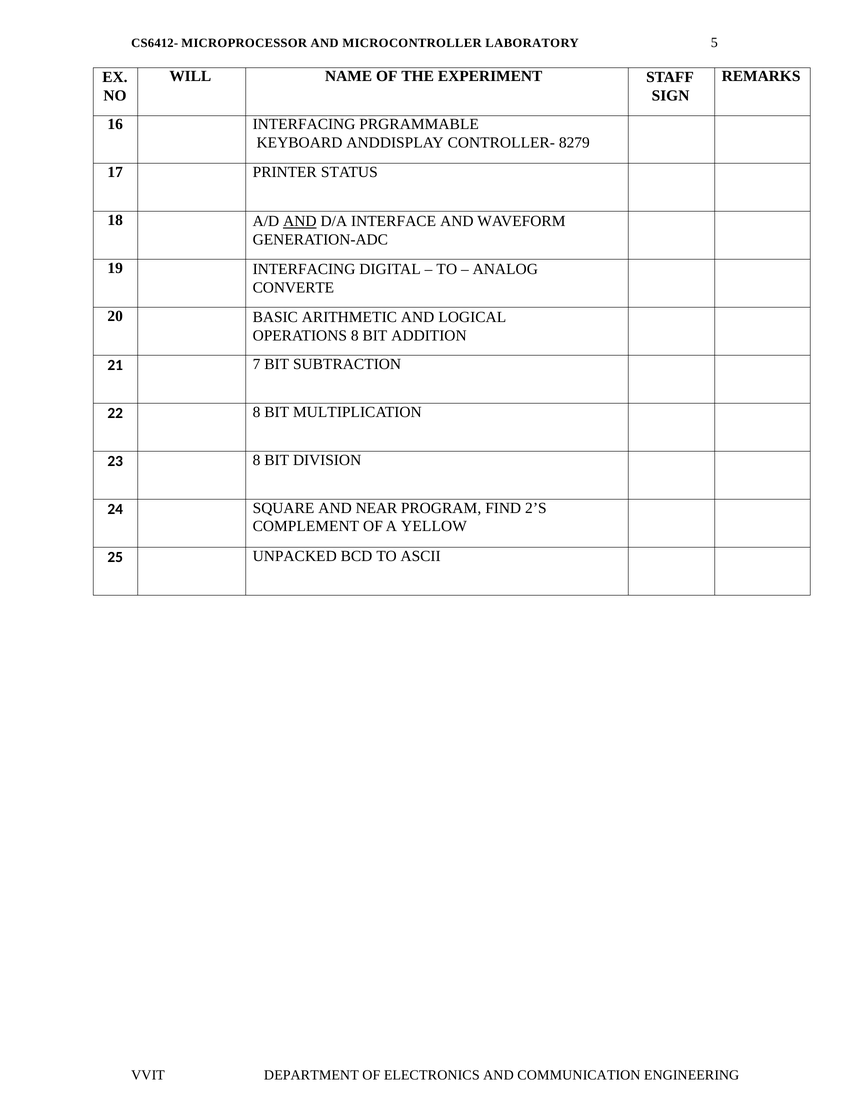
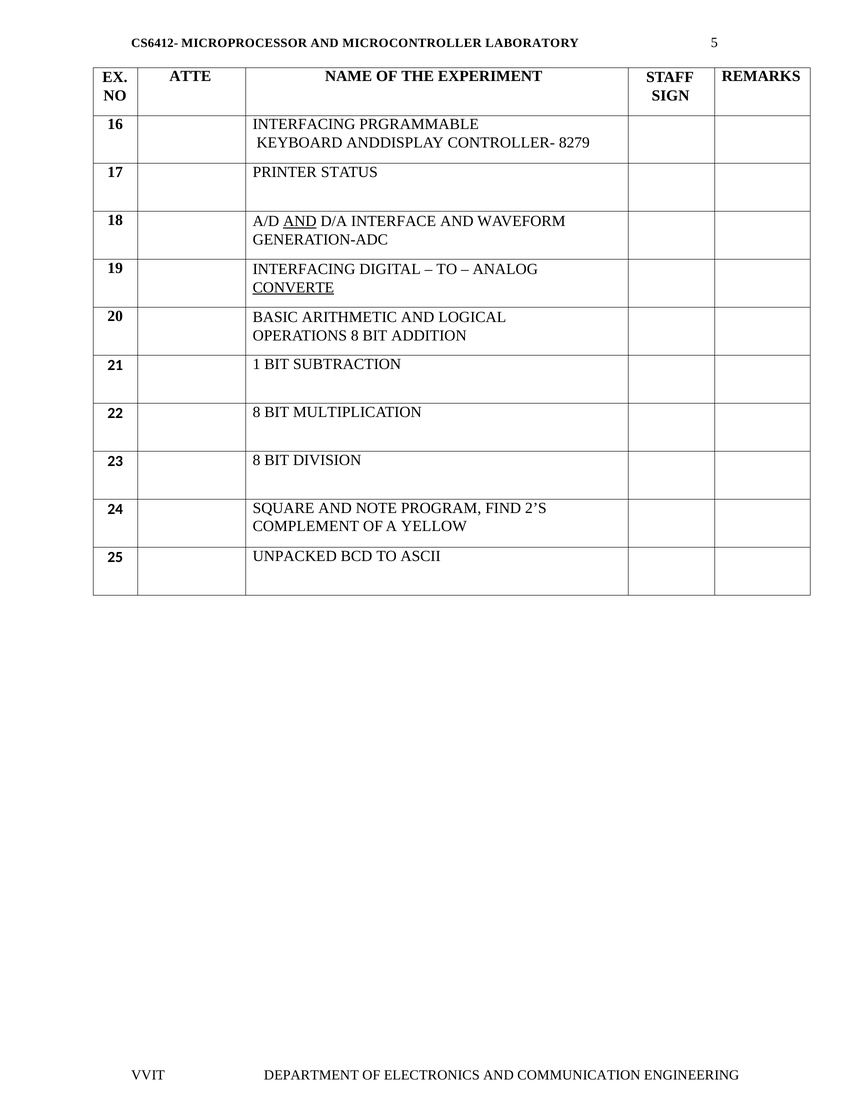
WILL: WILL -> ATTE
CONVERTE underline: none -> present
7: 7 -> 1
NEAR: NEAR -> NOTE
